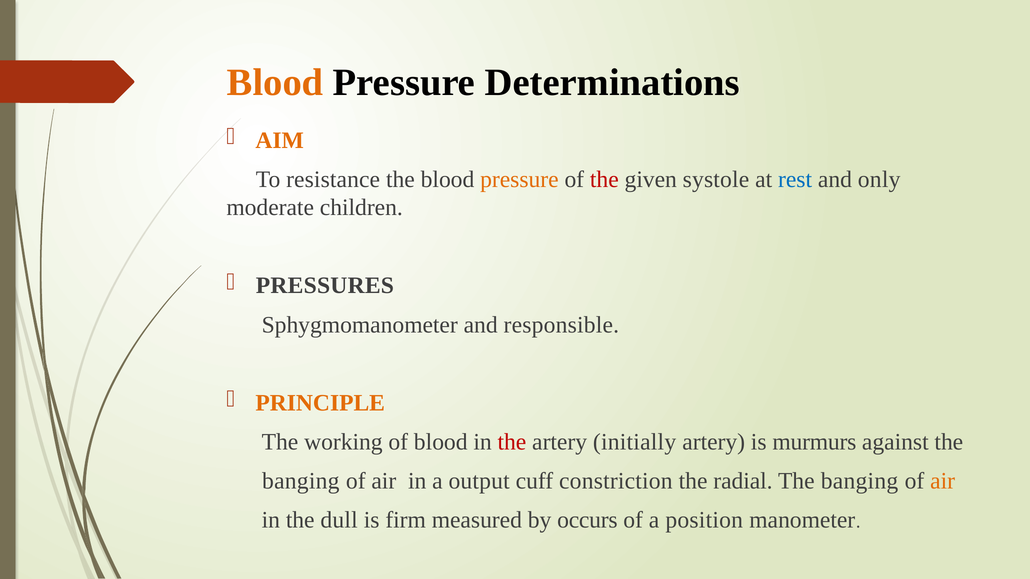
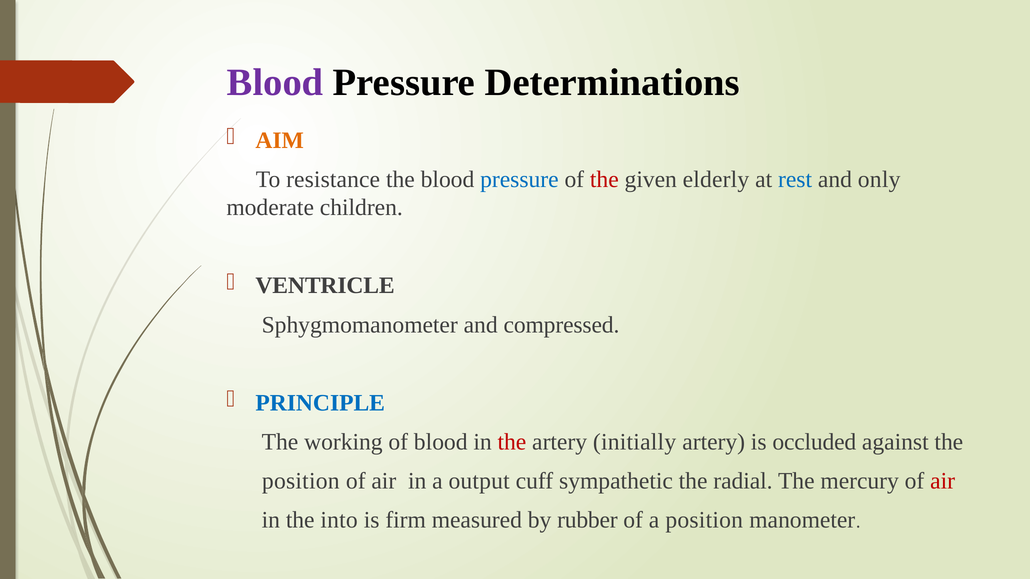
Blood at (275, 82) colour: orange -> purple
pressure at (519, 179) colour: orange -> blue
systole: systole -> elderly
PRESSURES: PRESSURES -> VENTRICLE
responsible: responsible -> compressed
PRINCIPLE colour: orange -> blue
murmurs: murmurs -> occluded
banging at (301, 481): banging -> position
constriction: constriction -> sympathetic
banging at (860, 481): banging -> mercury
air at (943, 481) colour: orange -> red
dull: dull -> into
occurs: occurs -> rubber
